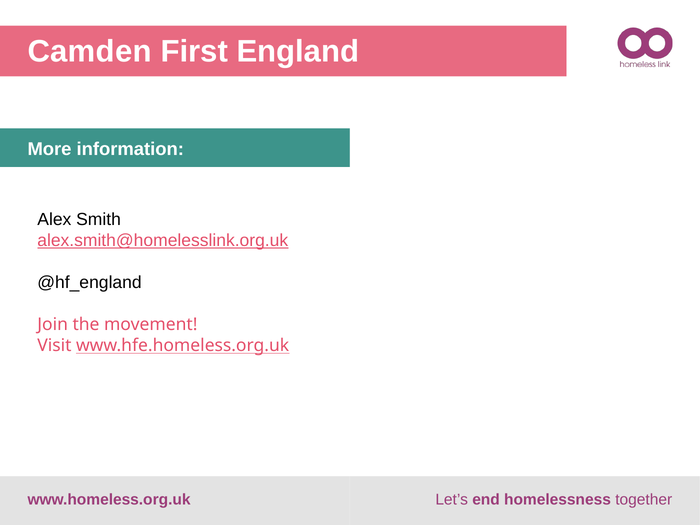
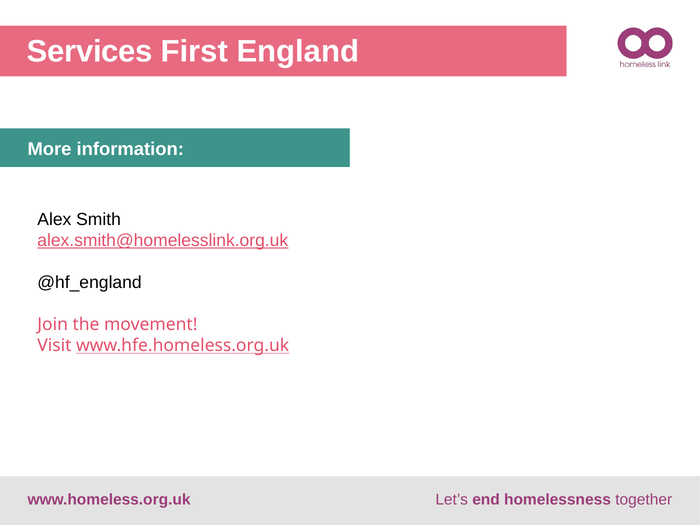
Camden: Camden -> Services
